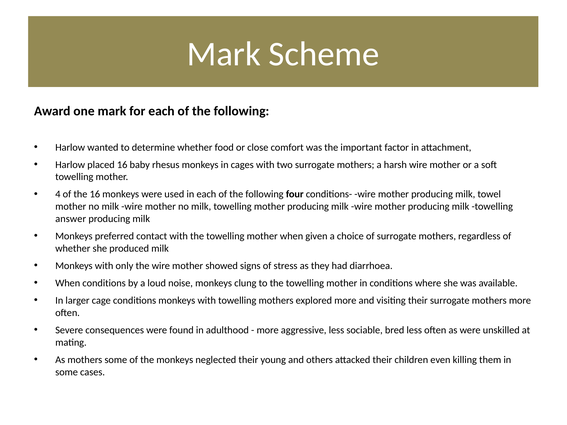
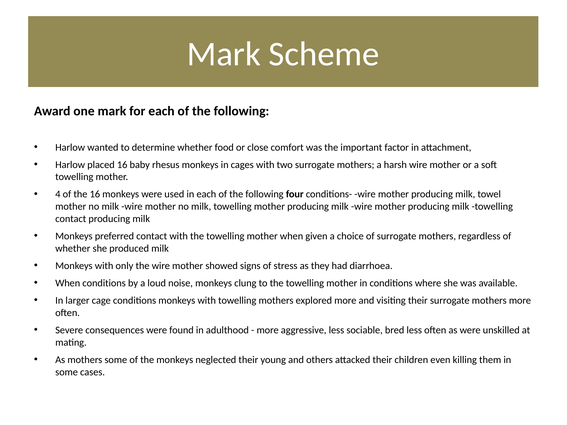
answer at (71, 219): answer -> contact
